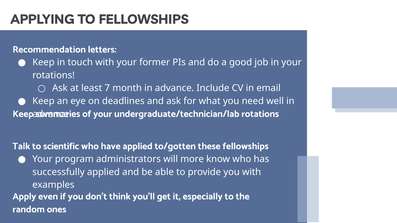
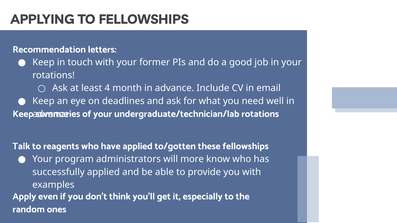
7: 7 -> 4
scientific: scientific -> reagents
